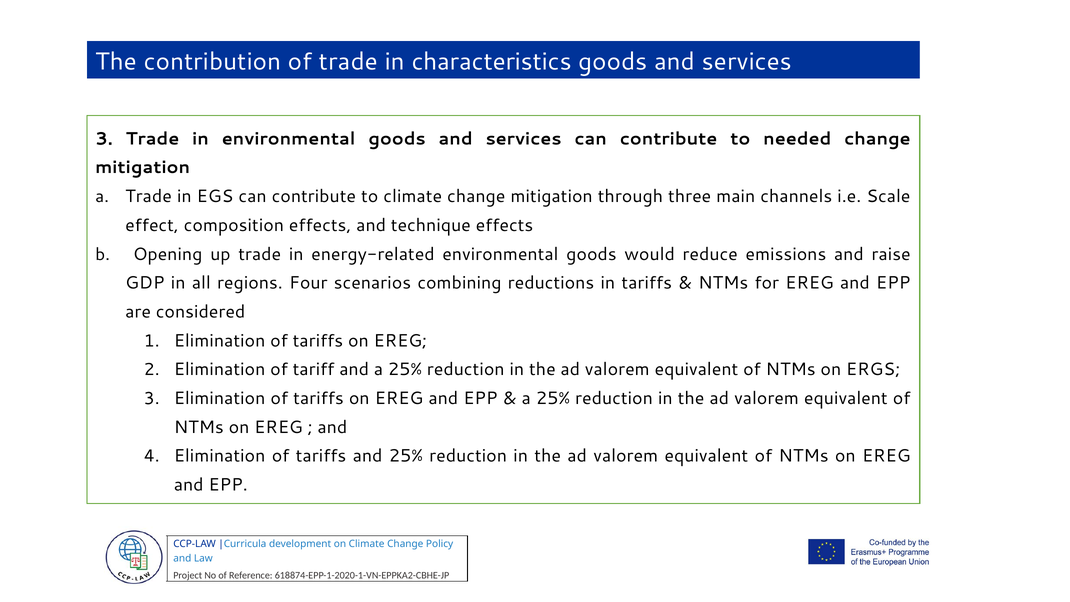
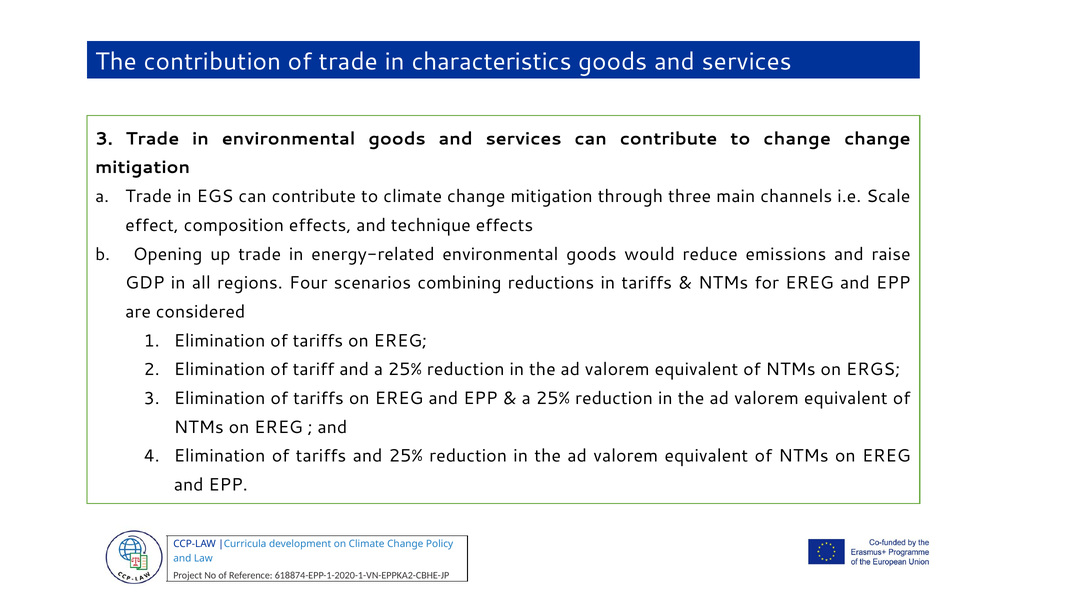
to needed: needed -> change
